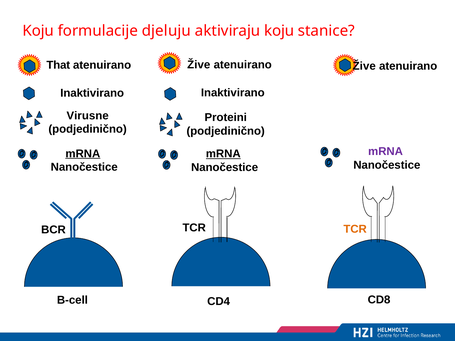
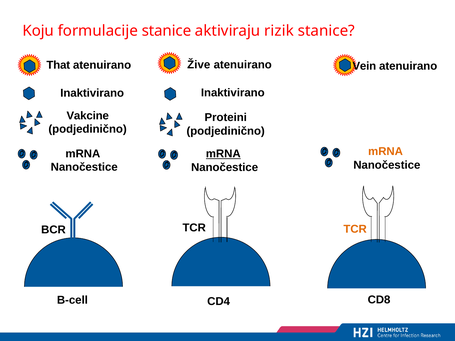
formulacije djeluju: djeluju -> stanice
aktiviraju koju: koju -> rizik
Žive at (364, 66): Žive -> Vein
Virusne: Virusne -> Vakcine
mRNA at (386, 152) colour: purple -> orange
mRNA at (83, 154) underline: present -> none
